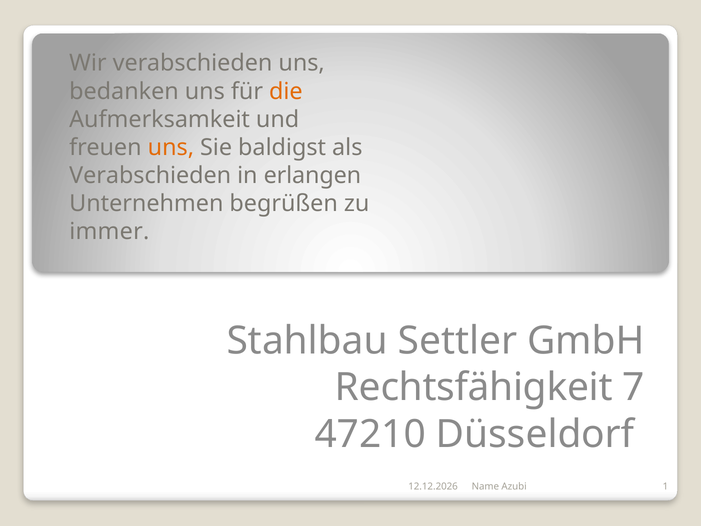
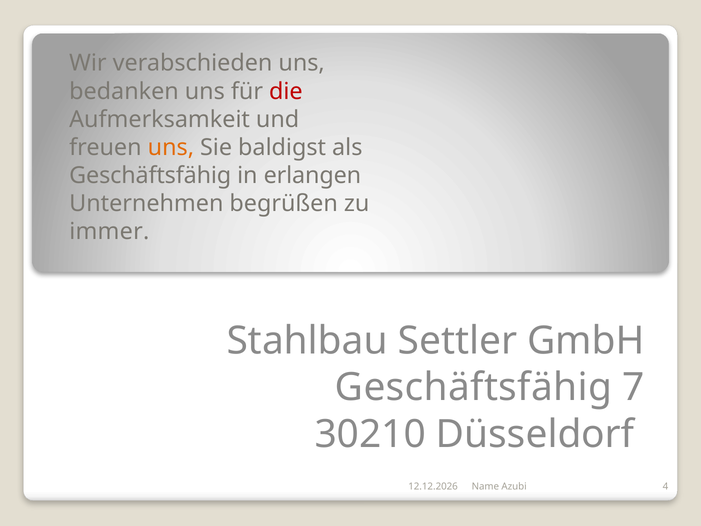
die colour: orange -> red
Verabschieden at (150, 175): Verabschieden -> Geschäftsfähig
Rechtsfähigkeit at (474, 387): Rechtsfähigkeit -> Geschäftsfähig
47210: 47210 -> 30210
1: 1 -> 4
